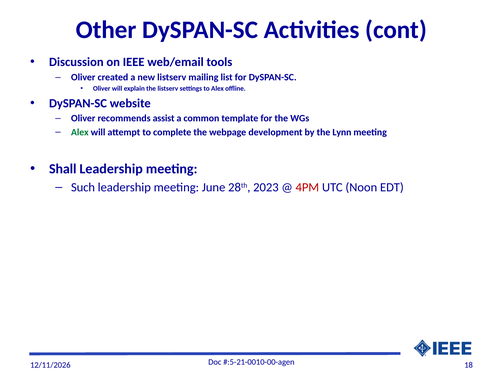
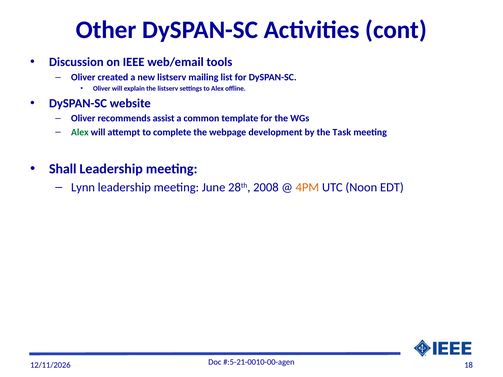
Lynn: Lynn -> Task
Such: Such -> Lynn
2023: 2023 -> 2008
4PM colour: red -> orange
